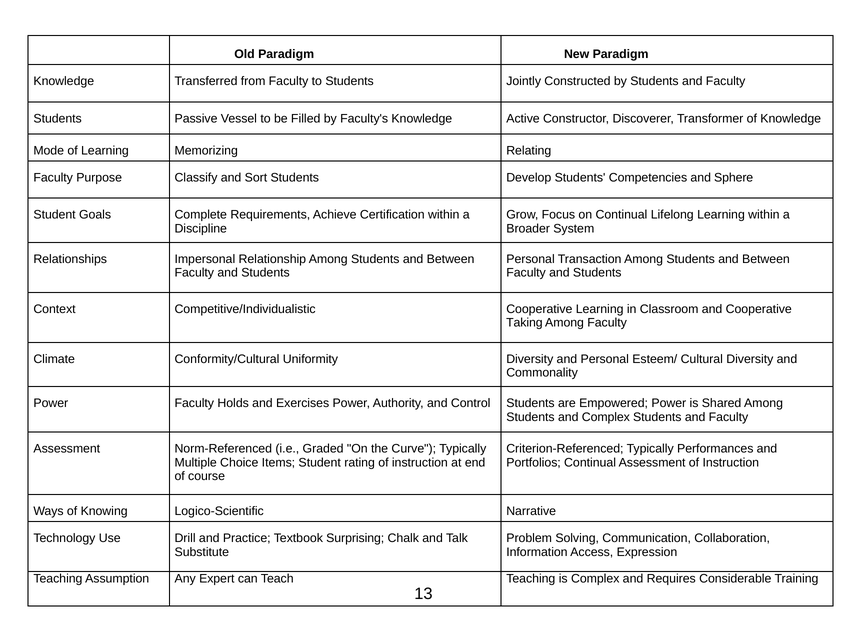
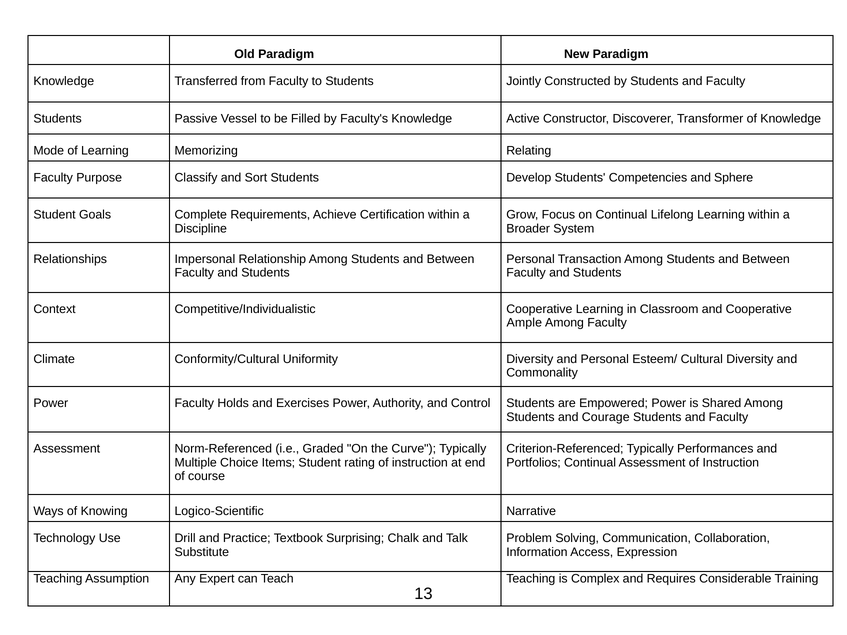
Taking: Taking -> Ample
and Complex: Complex -> Courage
